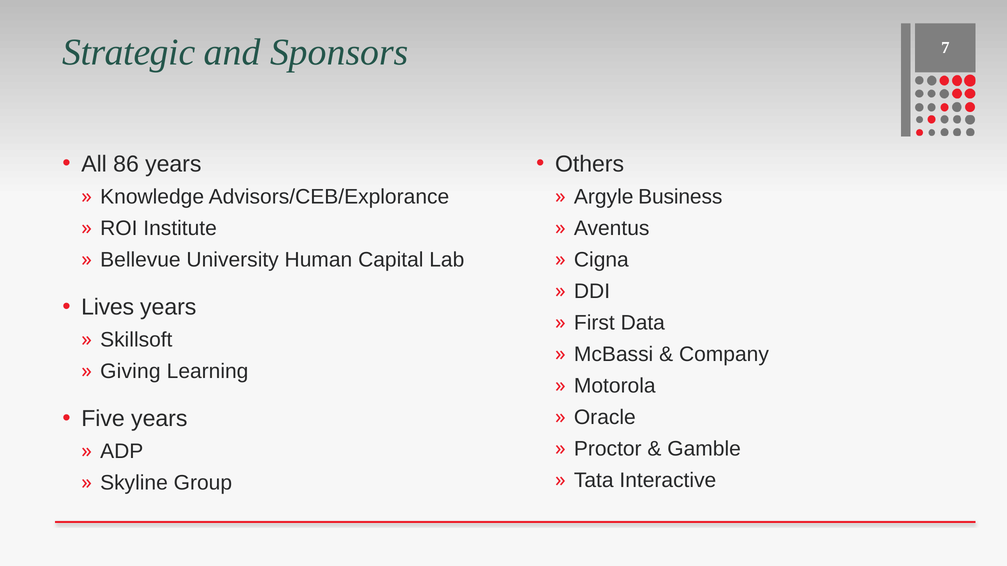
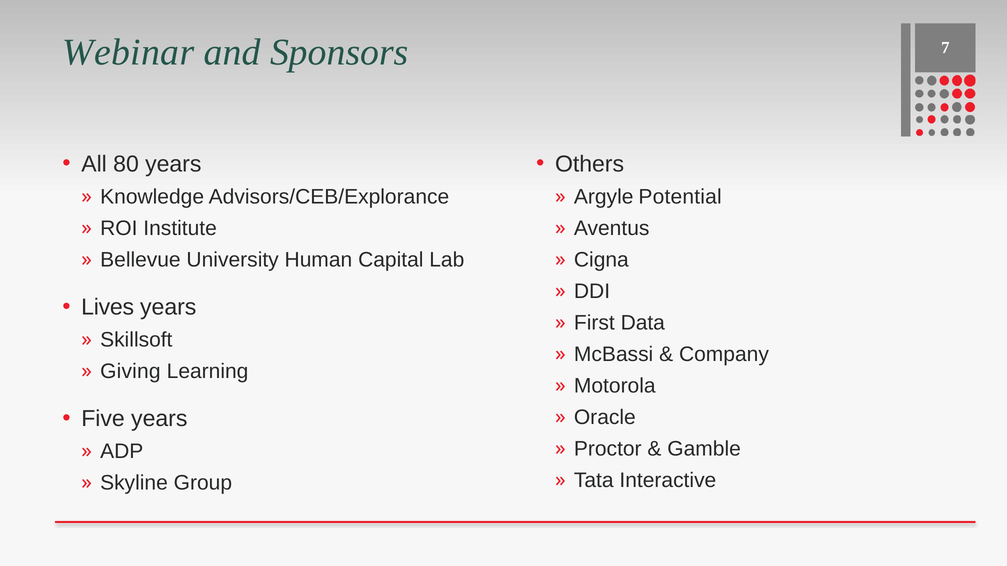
Strategic: Strategic -> Webinar
86: 86 -> 80
Business: Business -> Potential
